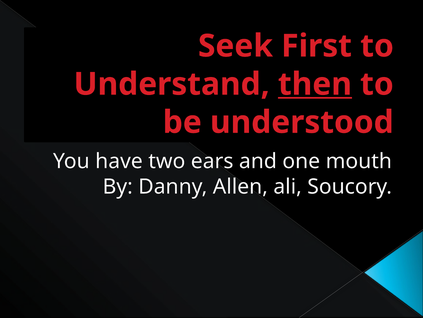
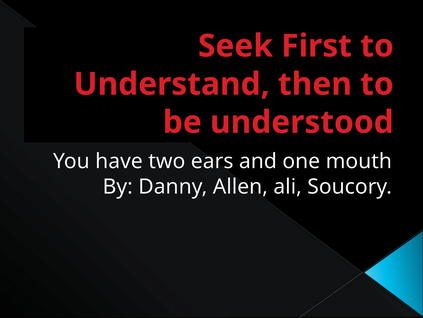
then underline: present -> none
